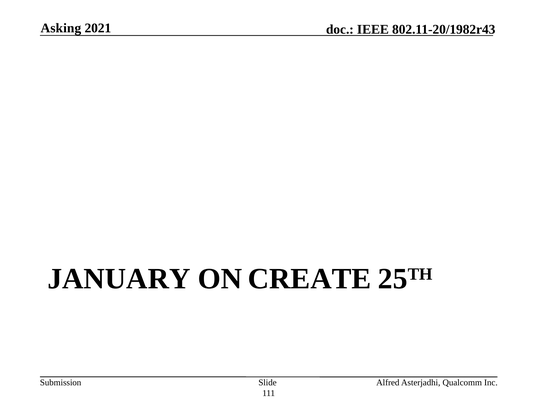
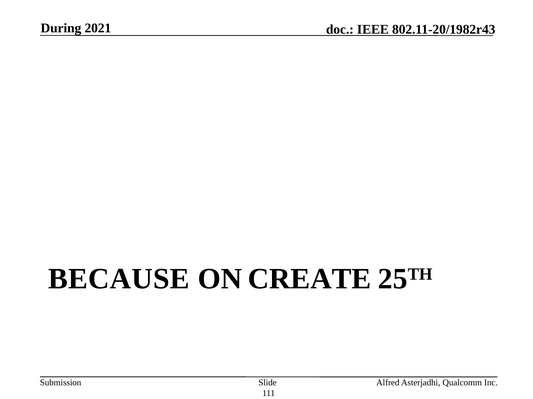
Asking: Asking -> During
JANUARY: JANUARY -> BECAUSE
